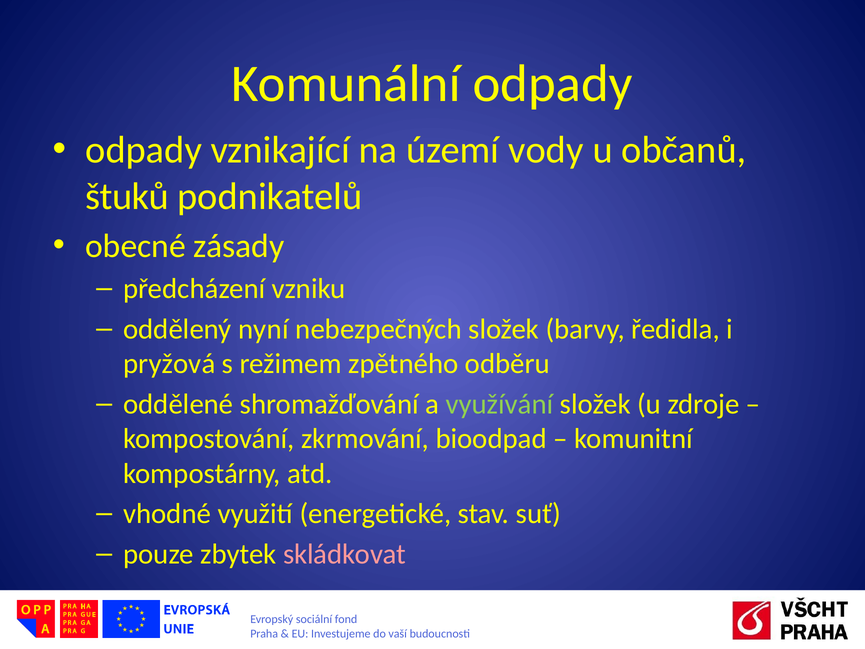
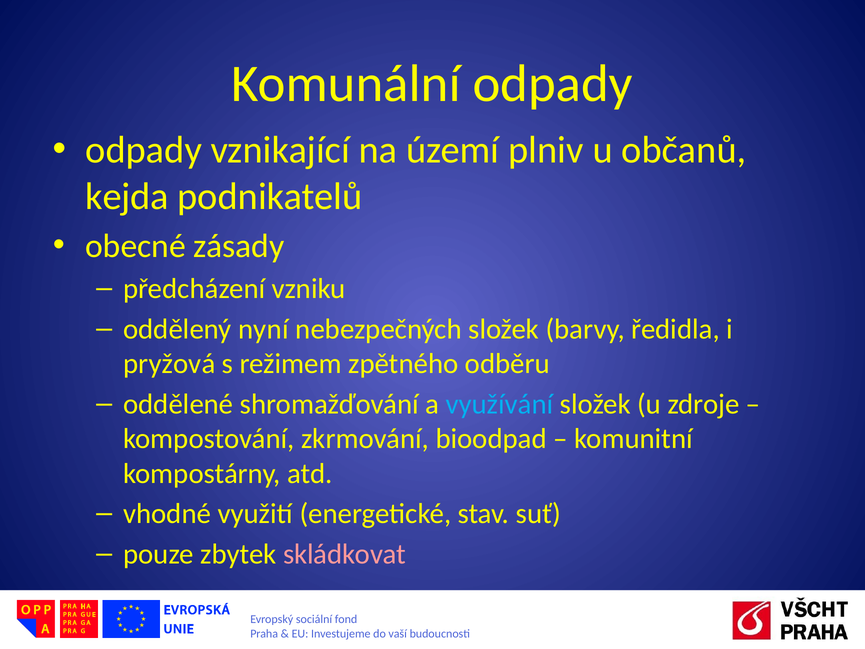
vody: vody -> plniv
štuků: štuků -> kejda
využívání colour: light green -> light blue
